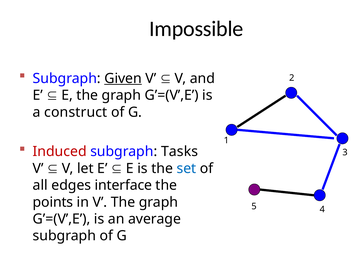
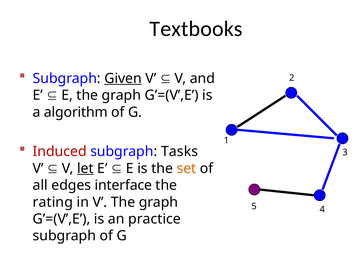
Impossible: Impossible -> Textbooks
construct: construct -> algorithm
let underline: none -> present
set colour: blue -> orange
points: points -> rating
average: average -> practice
